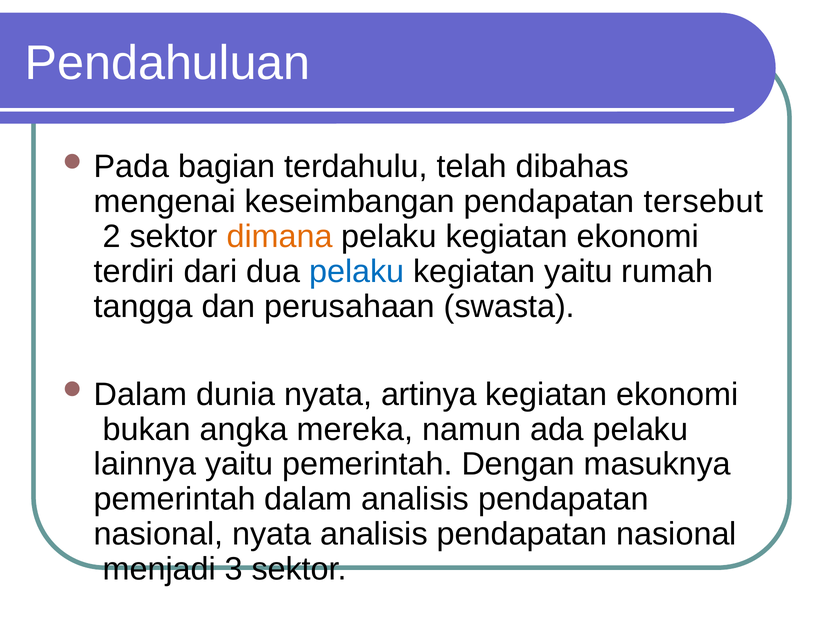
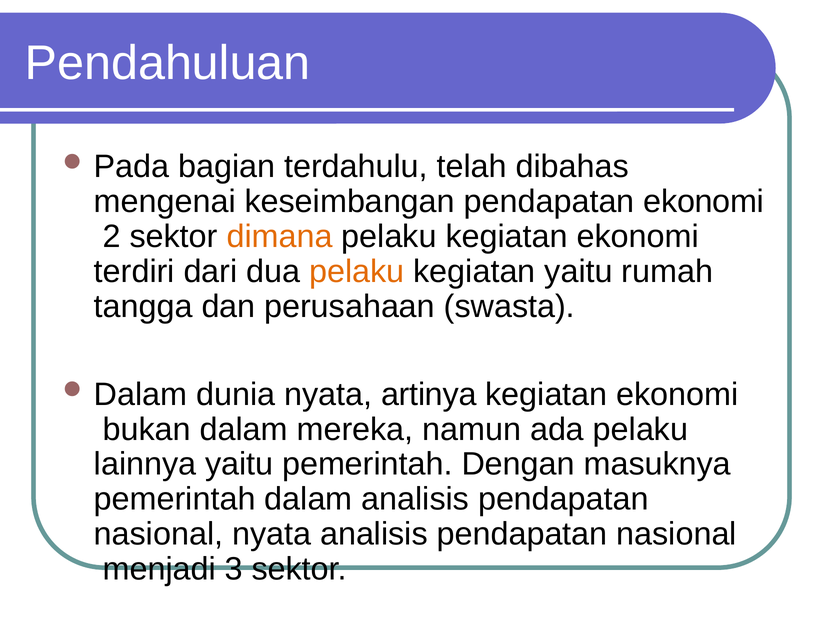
pendapatan tersebut: tersebut -> ekonomi
pelaku at (357, 271) colour: blue -> orange
bukan angka: angka -> dalam
